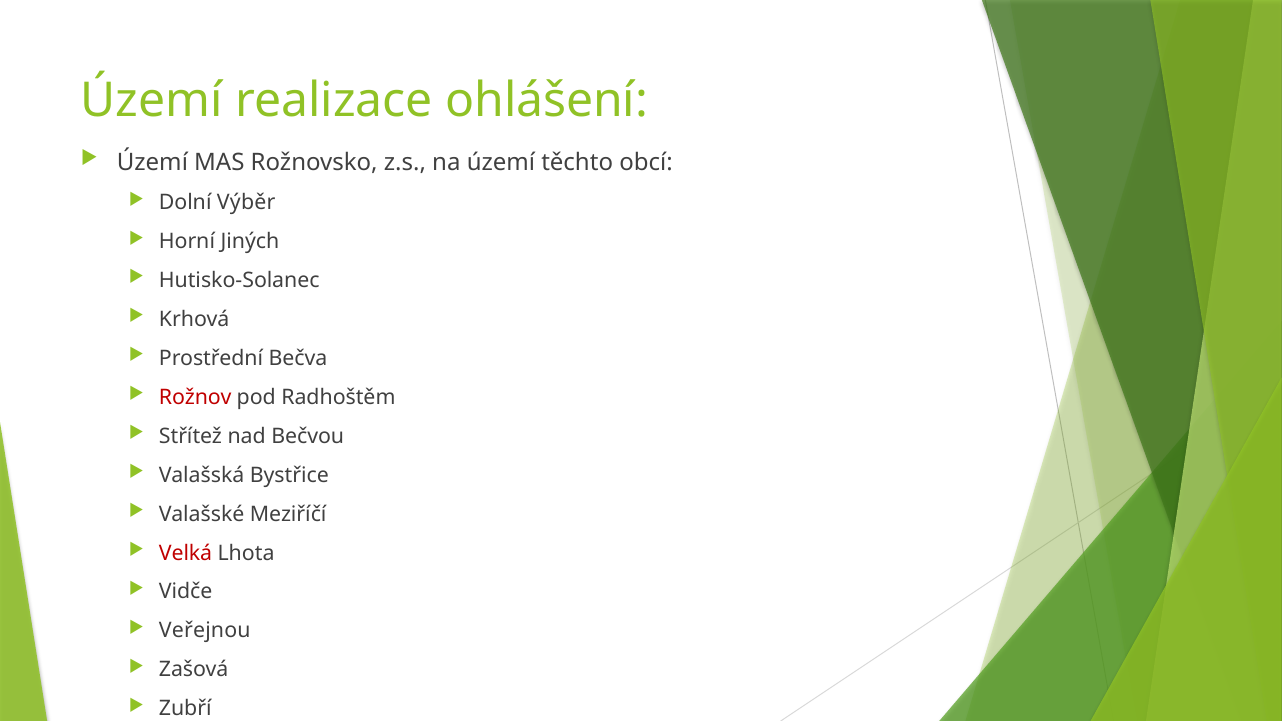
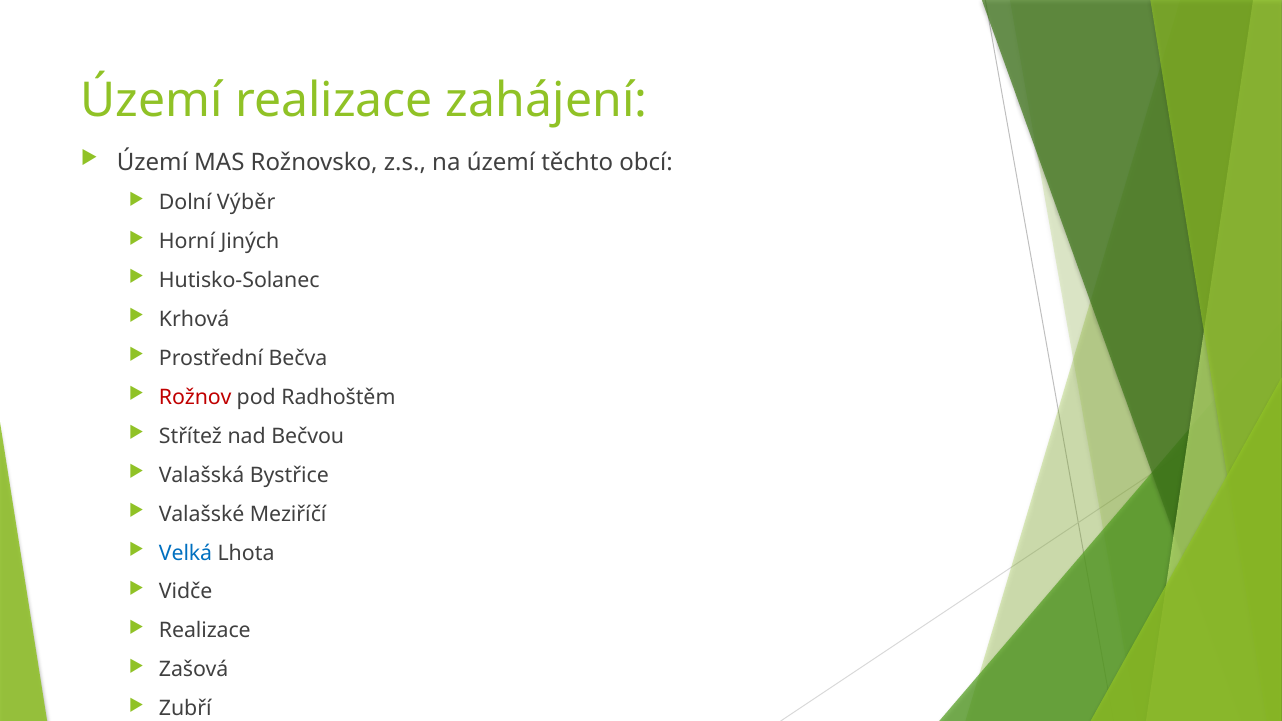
ohlášení: ohlášení -> zahájení
Velká colour: red -> blue
Veřejnou at (205, 631): Veřejnou -> Realizace
